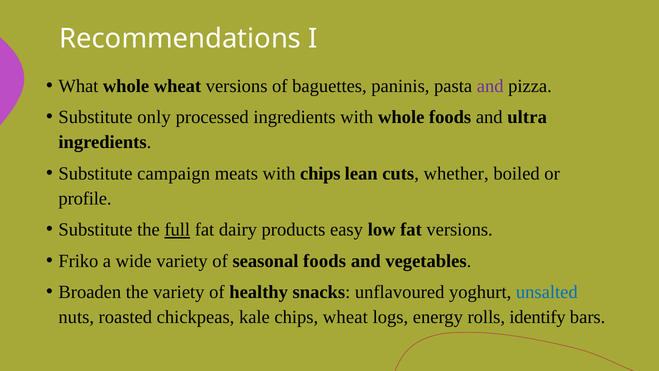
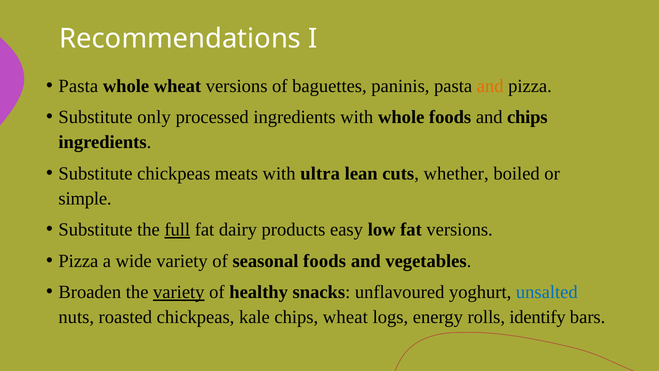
What at (78, 86): What -> Pasta
and at (490, 86) colour: purple -> orange
and ultra: ultra -> chips
Substitute campaign: campaign -> chickpeas
with chips: chips -> ultra
profile: profile -> simple
Friko at (78, 261): Friko -> Pizza
variety at (179, 292) underline: none -> present
